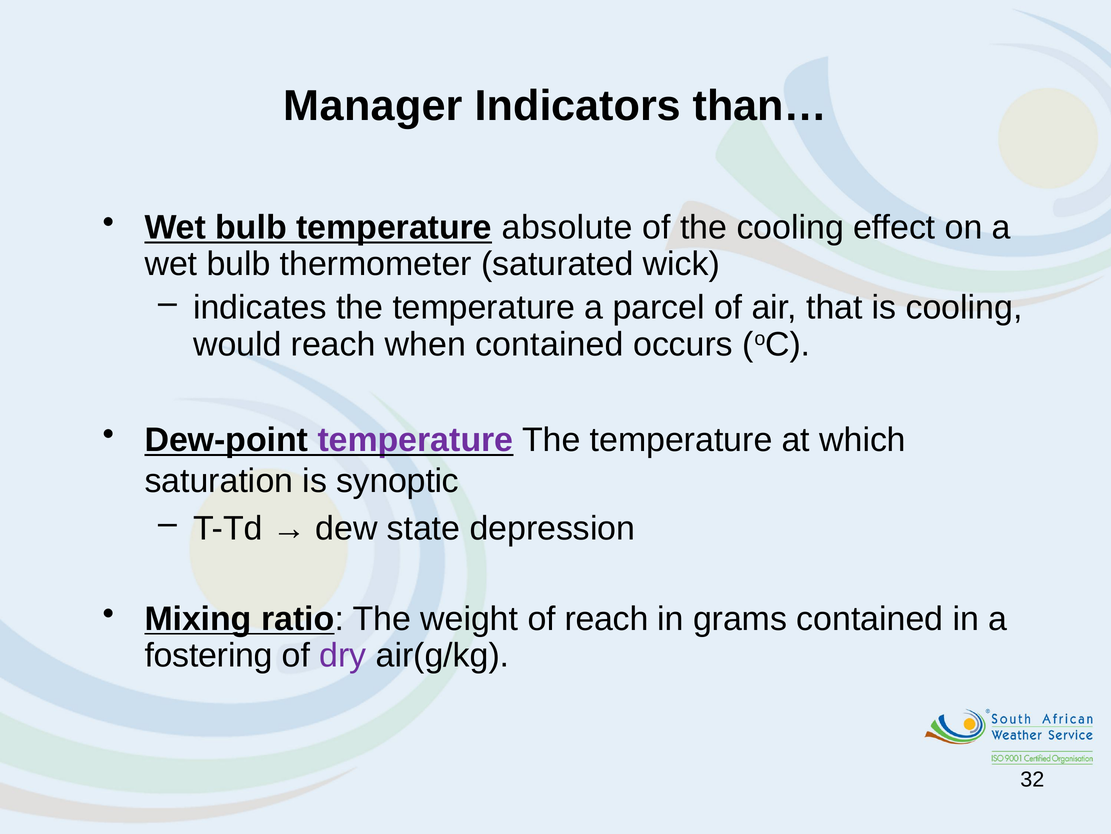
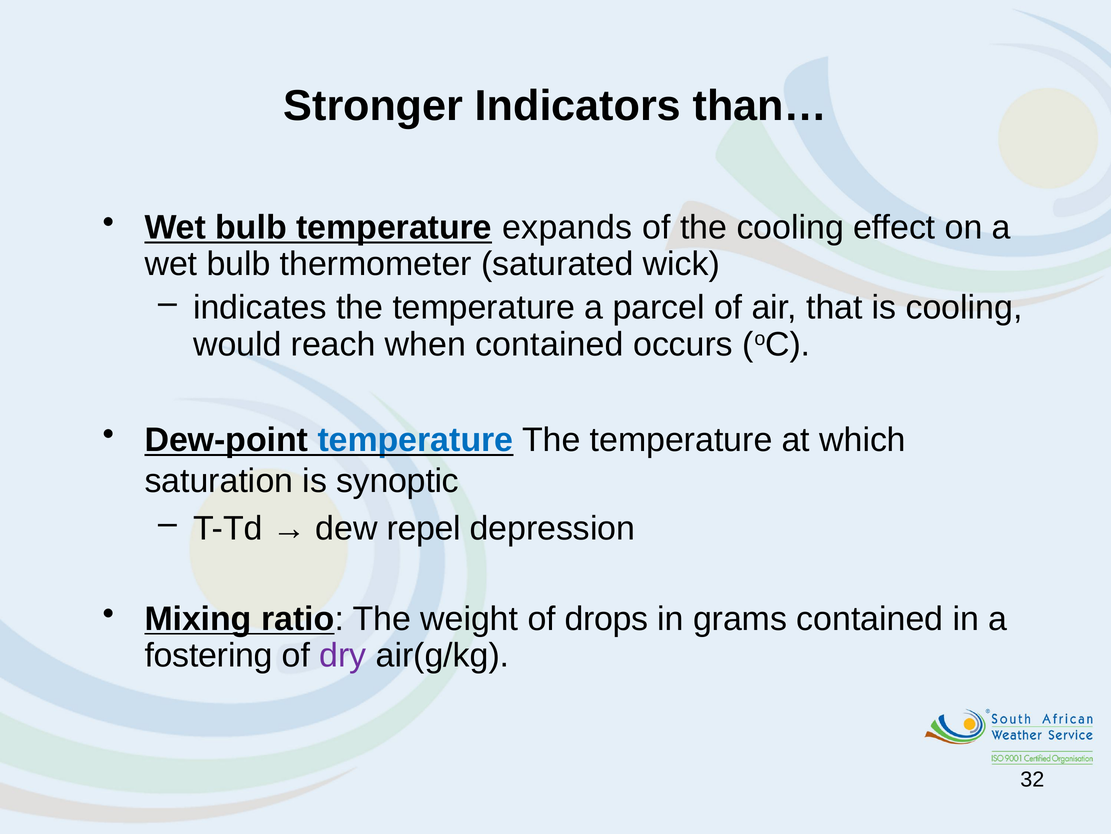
Manager: Manager -> Stronger
absolute: absolute -> expands
temperature at (415, 440) colour: purple -> blue
state: state -> repel
of reach: reach -> drops
